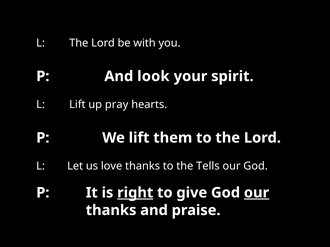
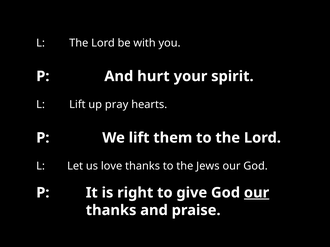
look: look -> hurt
Tells: Tells -> Jews
right underline: present -> none
